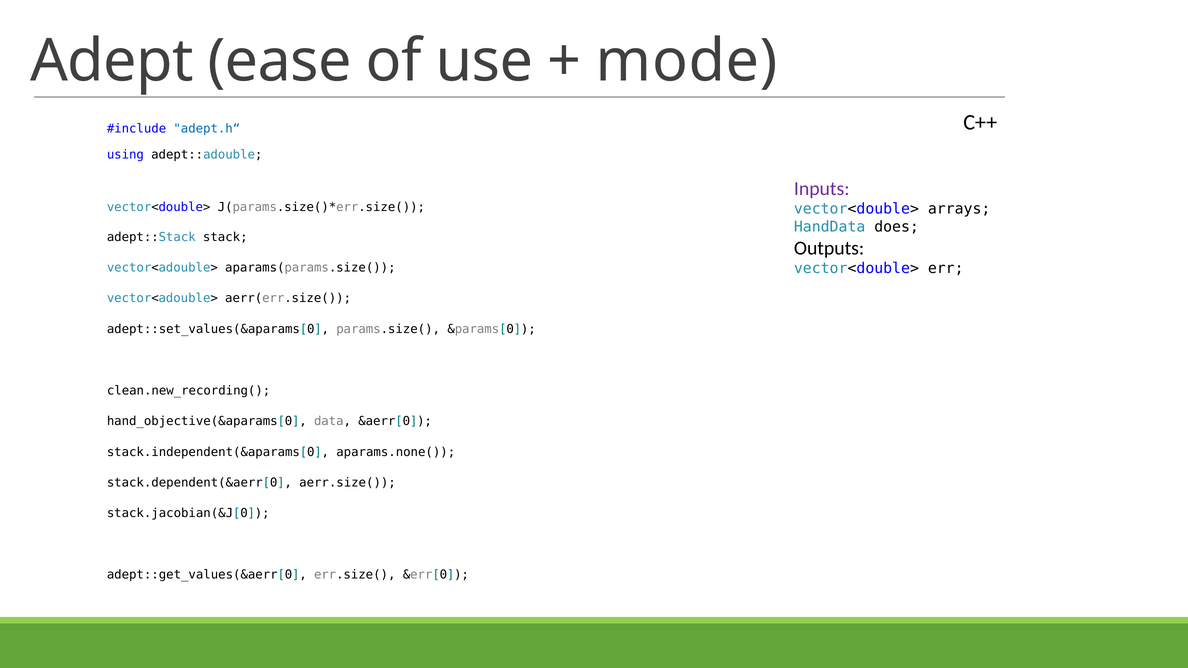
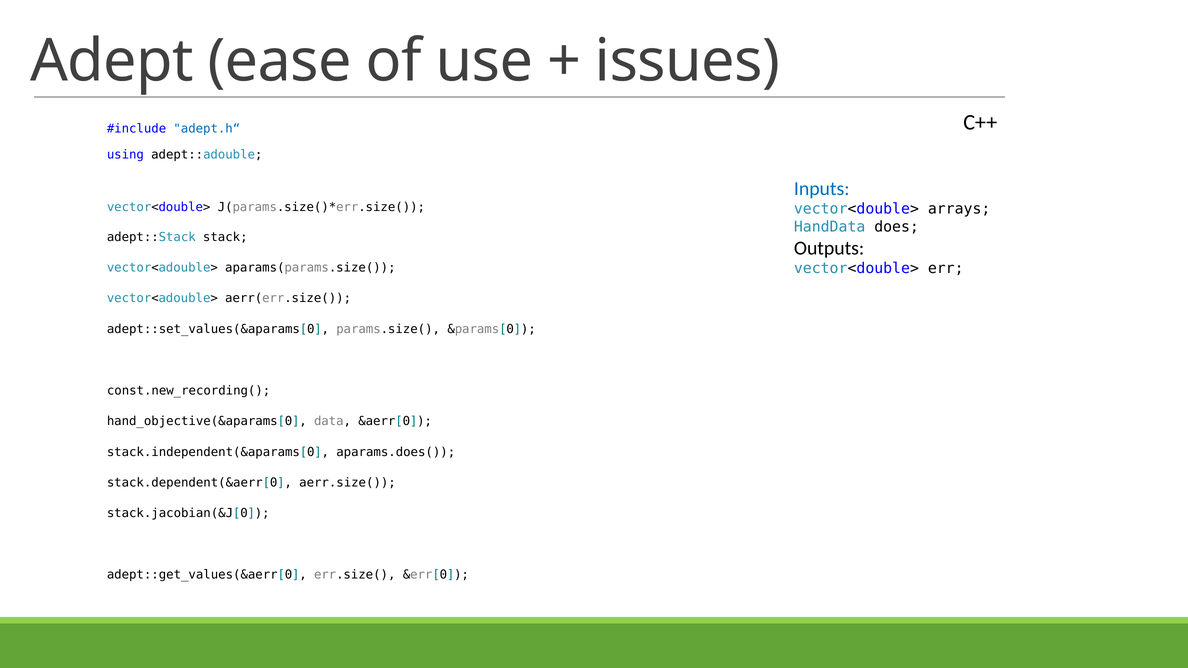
mode: mode -> issues
Inputs colour: purple -> blue
clean.new_recording(: clean.new_recording( -> const.new_recording(
aparams.none(: aparams.none( -> aparams.does(
